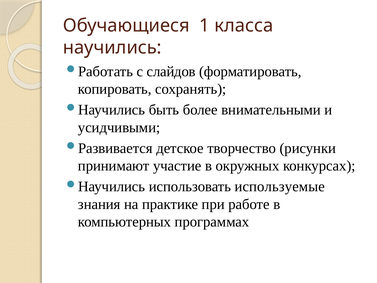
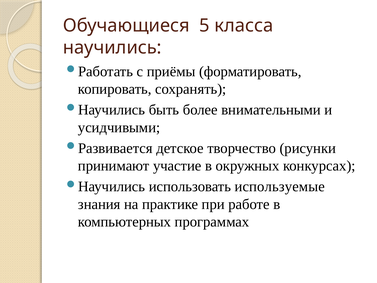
1: 1 -> 5
слайдов: слайдов -> приёмы
